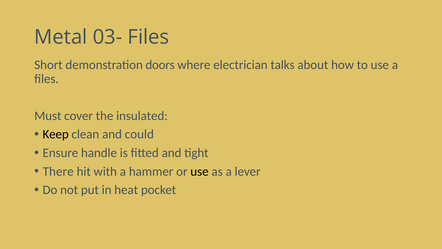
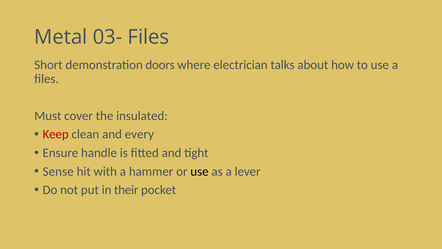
Keep colour: black -> red
could: could -> every
There: There -> Sense
heat: heat -> their
